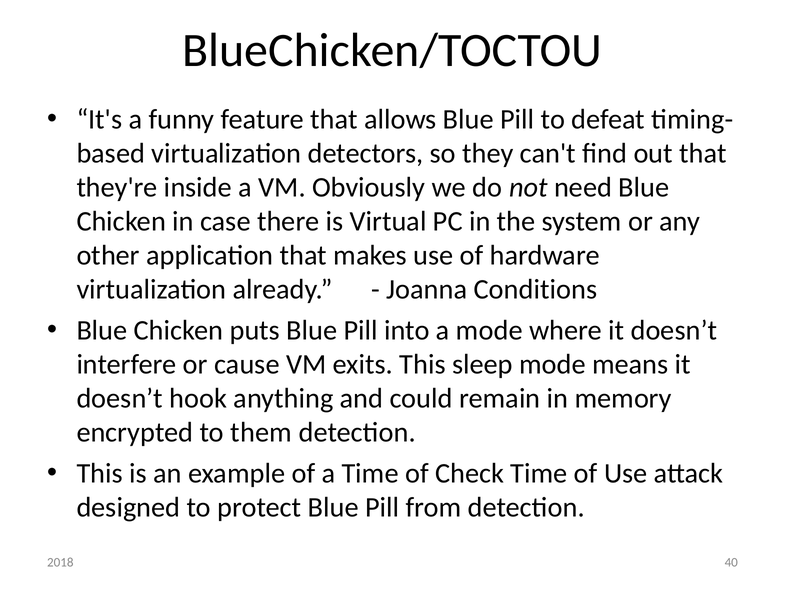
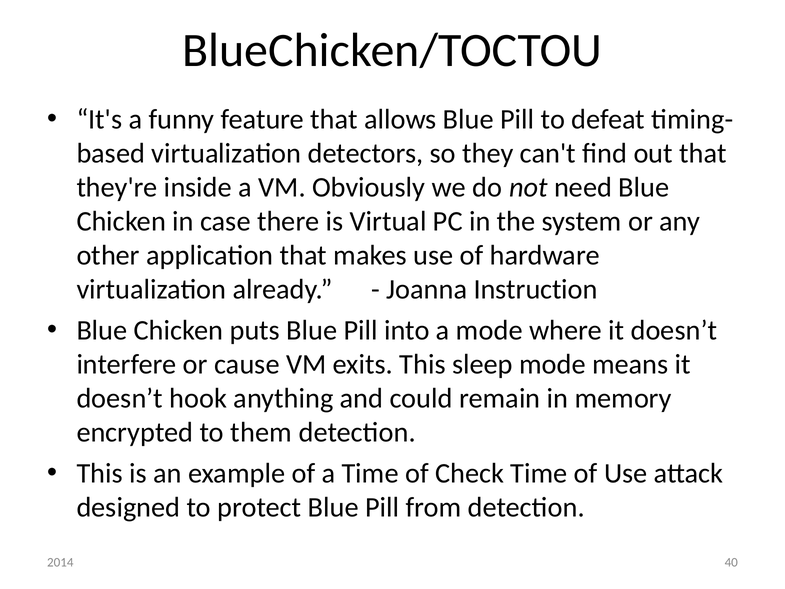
Conditions: Conditions -> Instruction
2018: 2018 -> 2014
